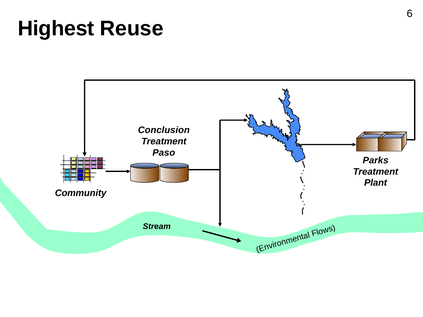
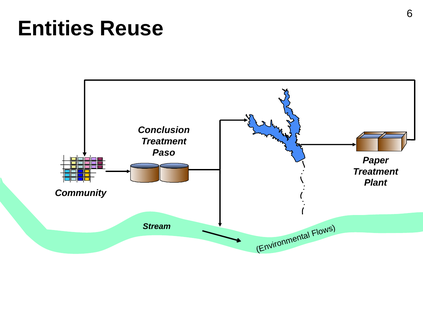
Highest: Highest -> Entities
Parks: Parks -> Paper
